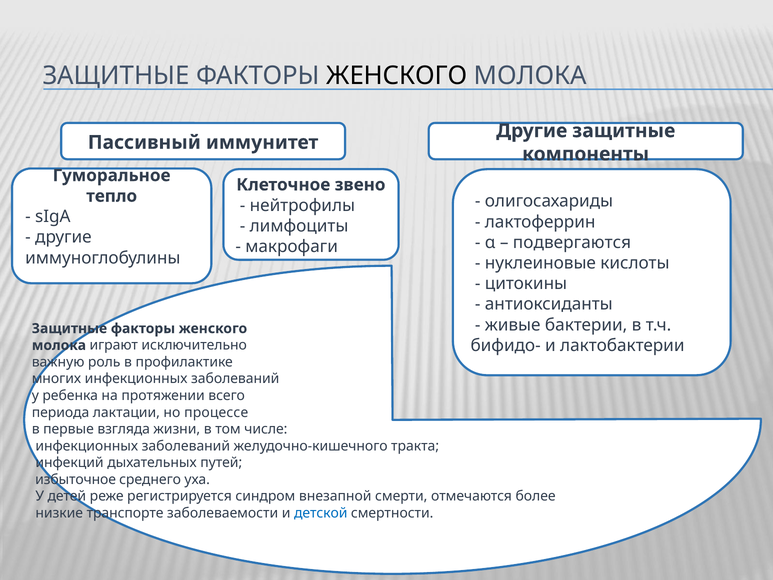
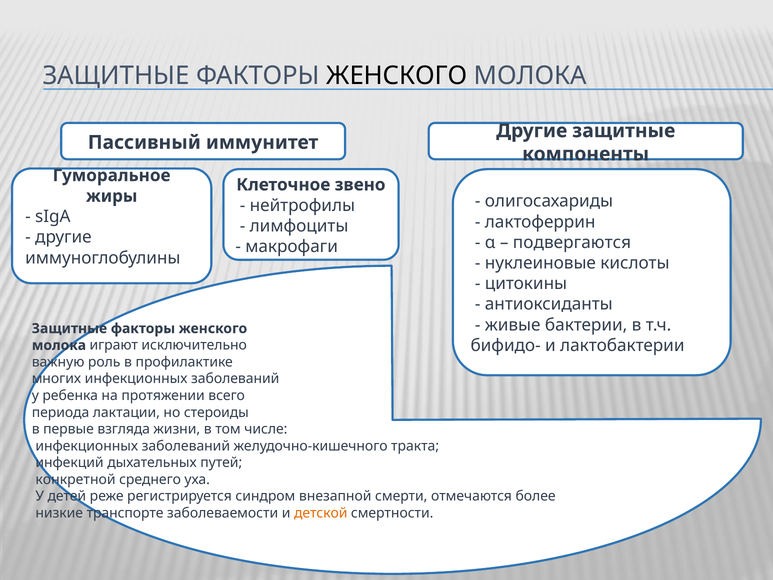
тепло: тепло -> жиры
процессе: процессе -> стероиды
избыточное: избыточное -> конкретной
детской colour: blue -> orange
